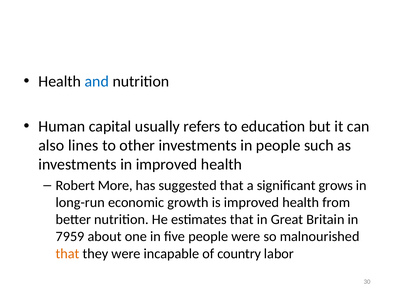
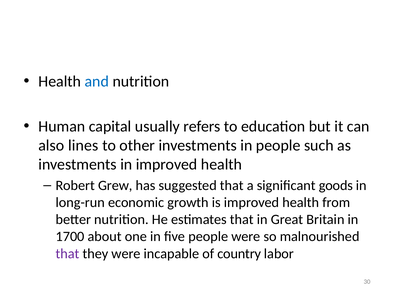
More: More -> Grew
grows: grows -> goods
7959: 7959 -> 1700
that at (68, 254) colour: orange -> purple
